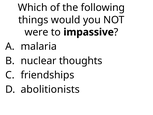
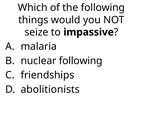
were: were -> seize
nuclear thoughts: thoughts -> following
